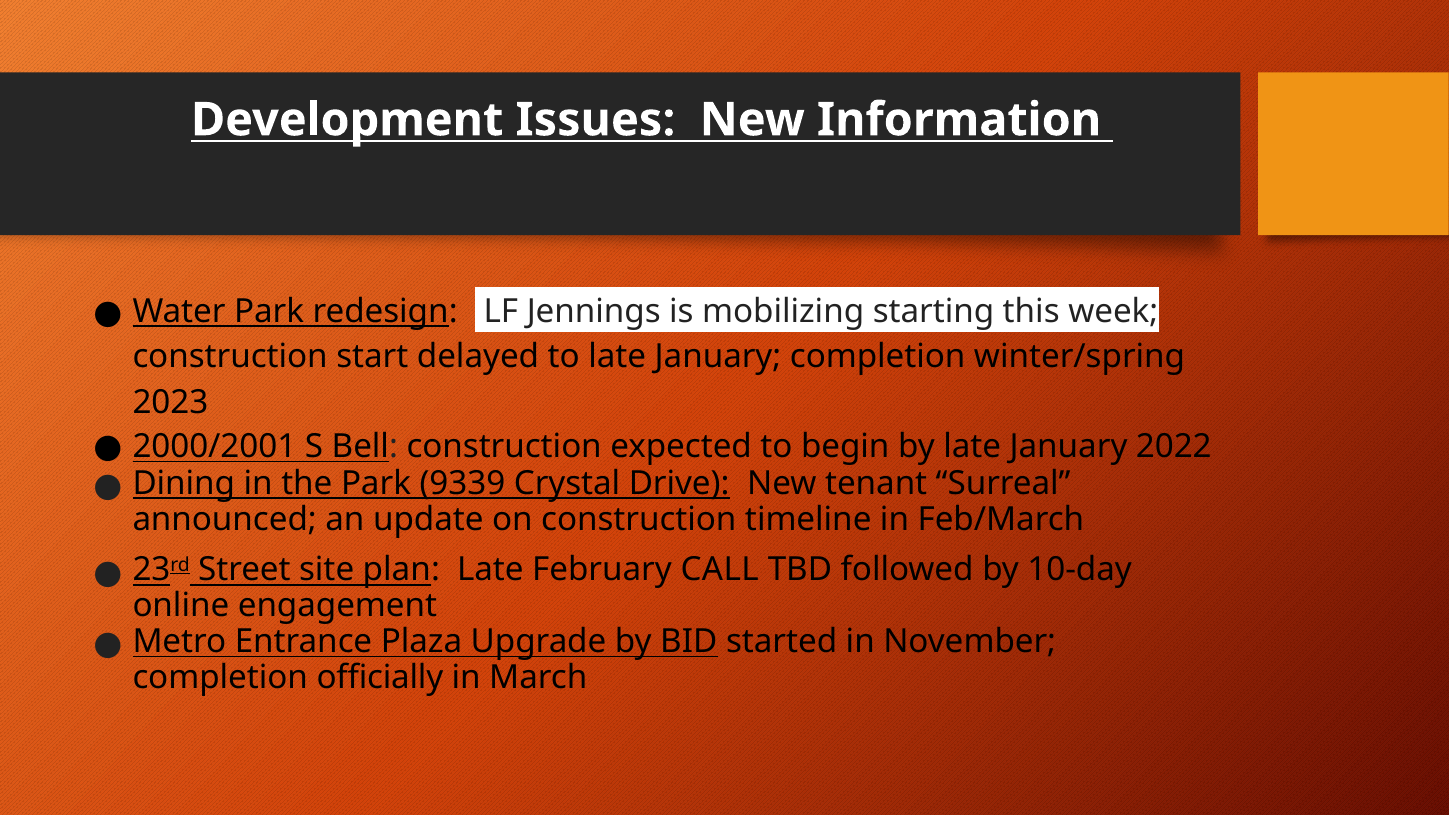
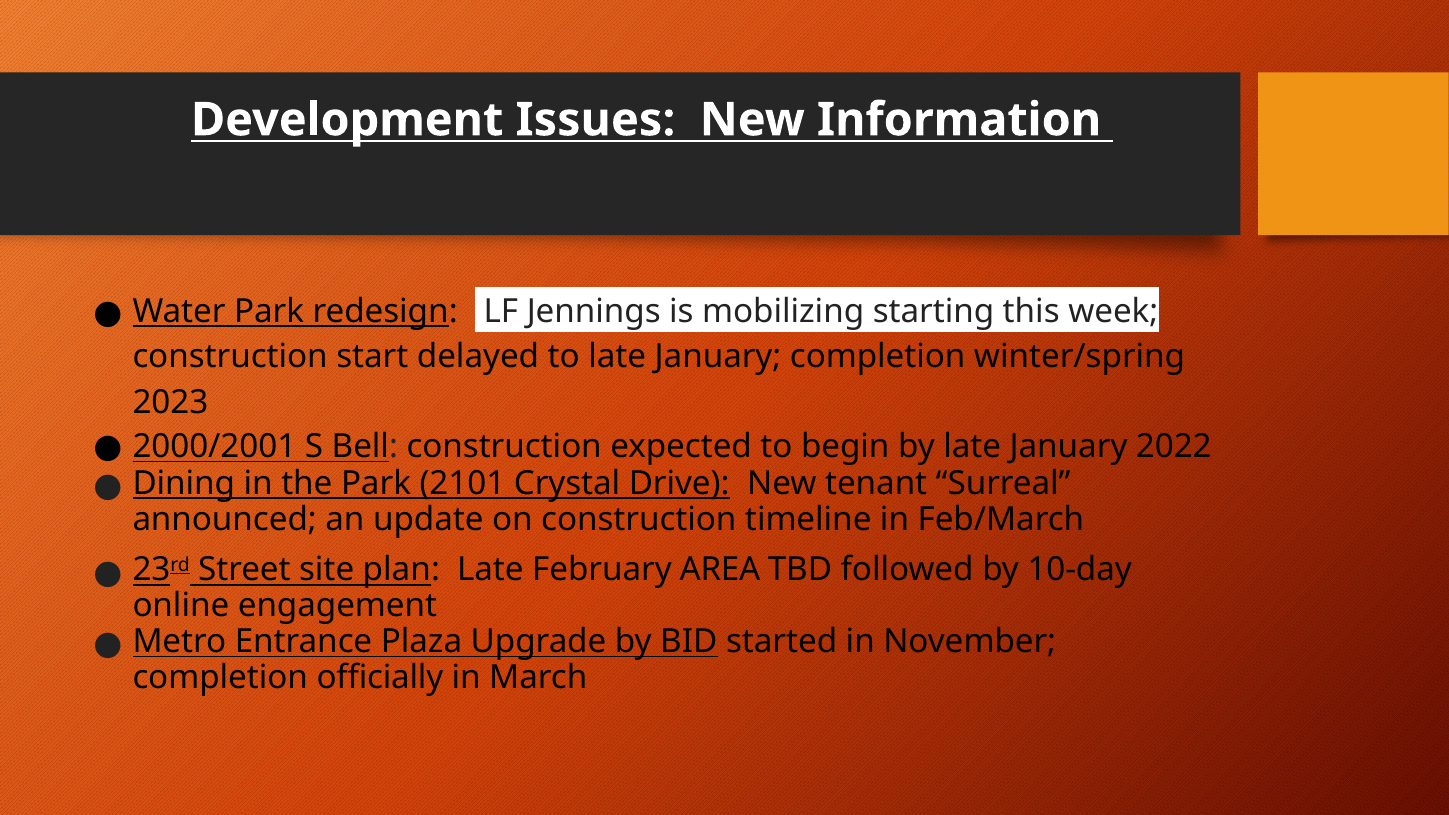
9339: 9339 -> 2101
CALL: CALL -> AREA
